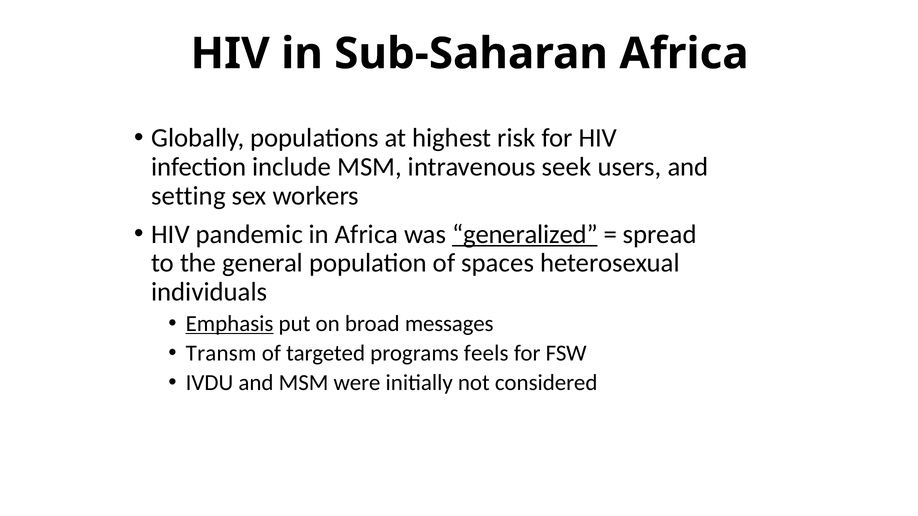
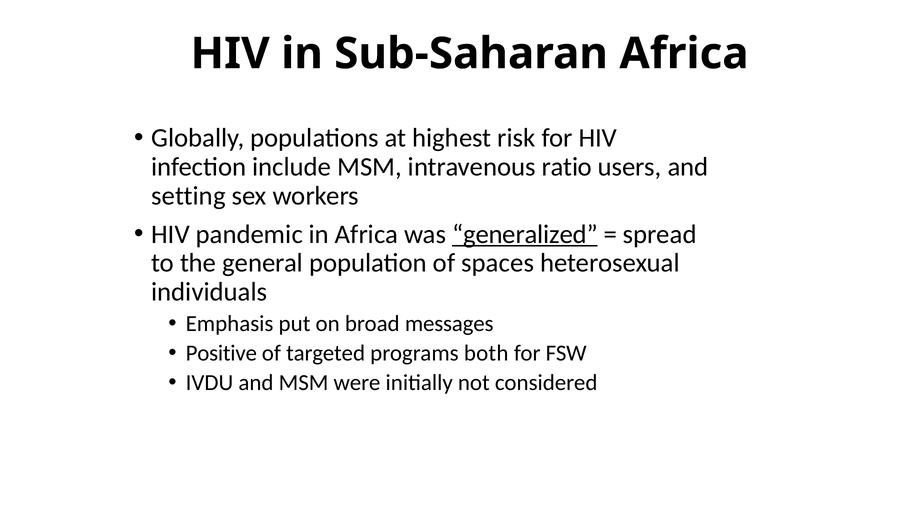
seek: seek -> ratio
Emphasis underline: present -> none
Transm: Transm -> Positive
feels: feels -> both
